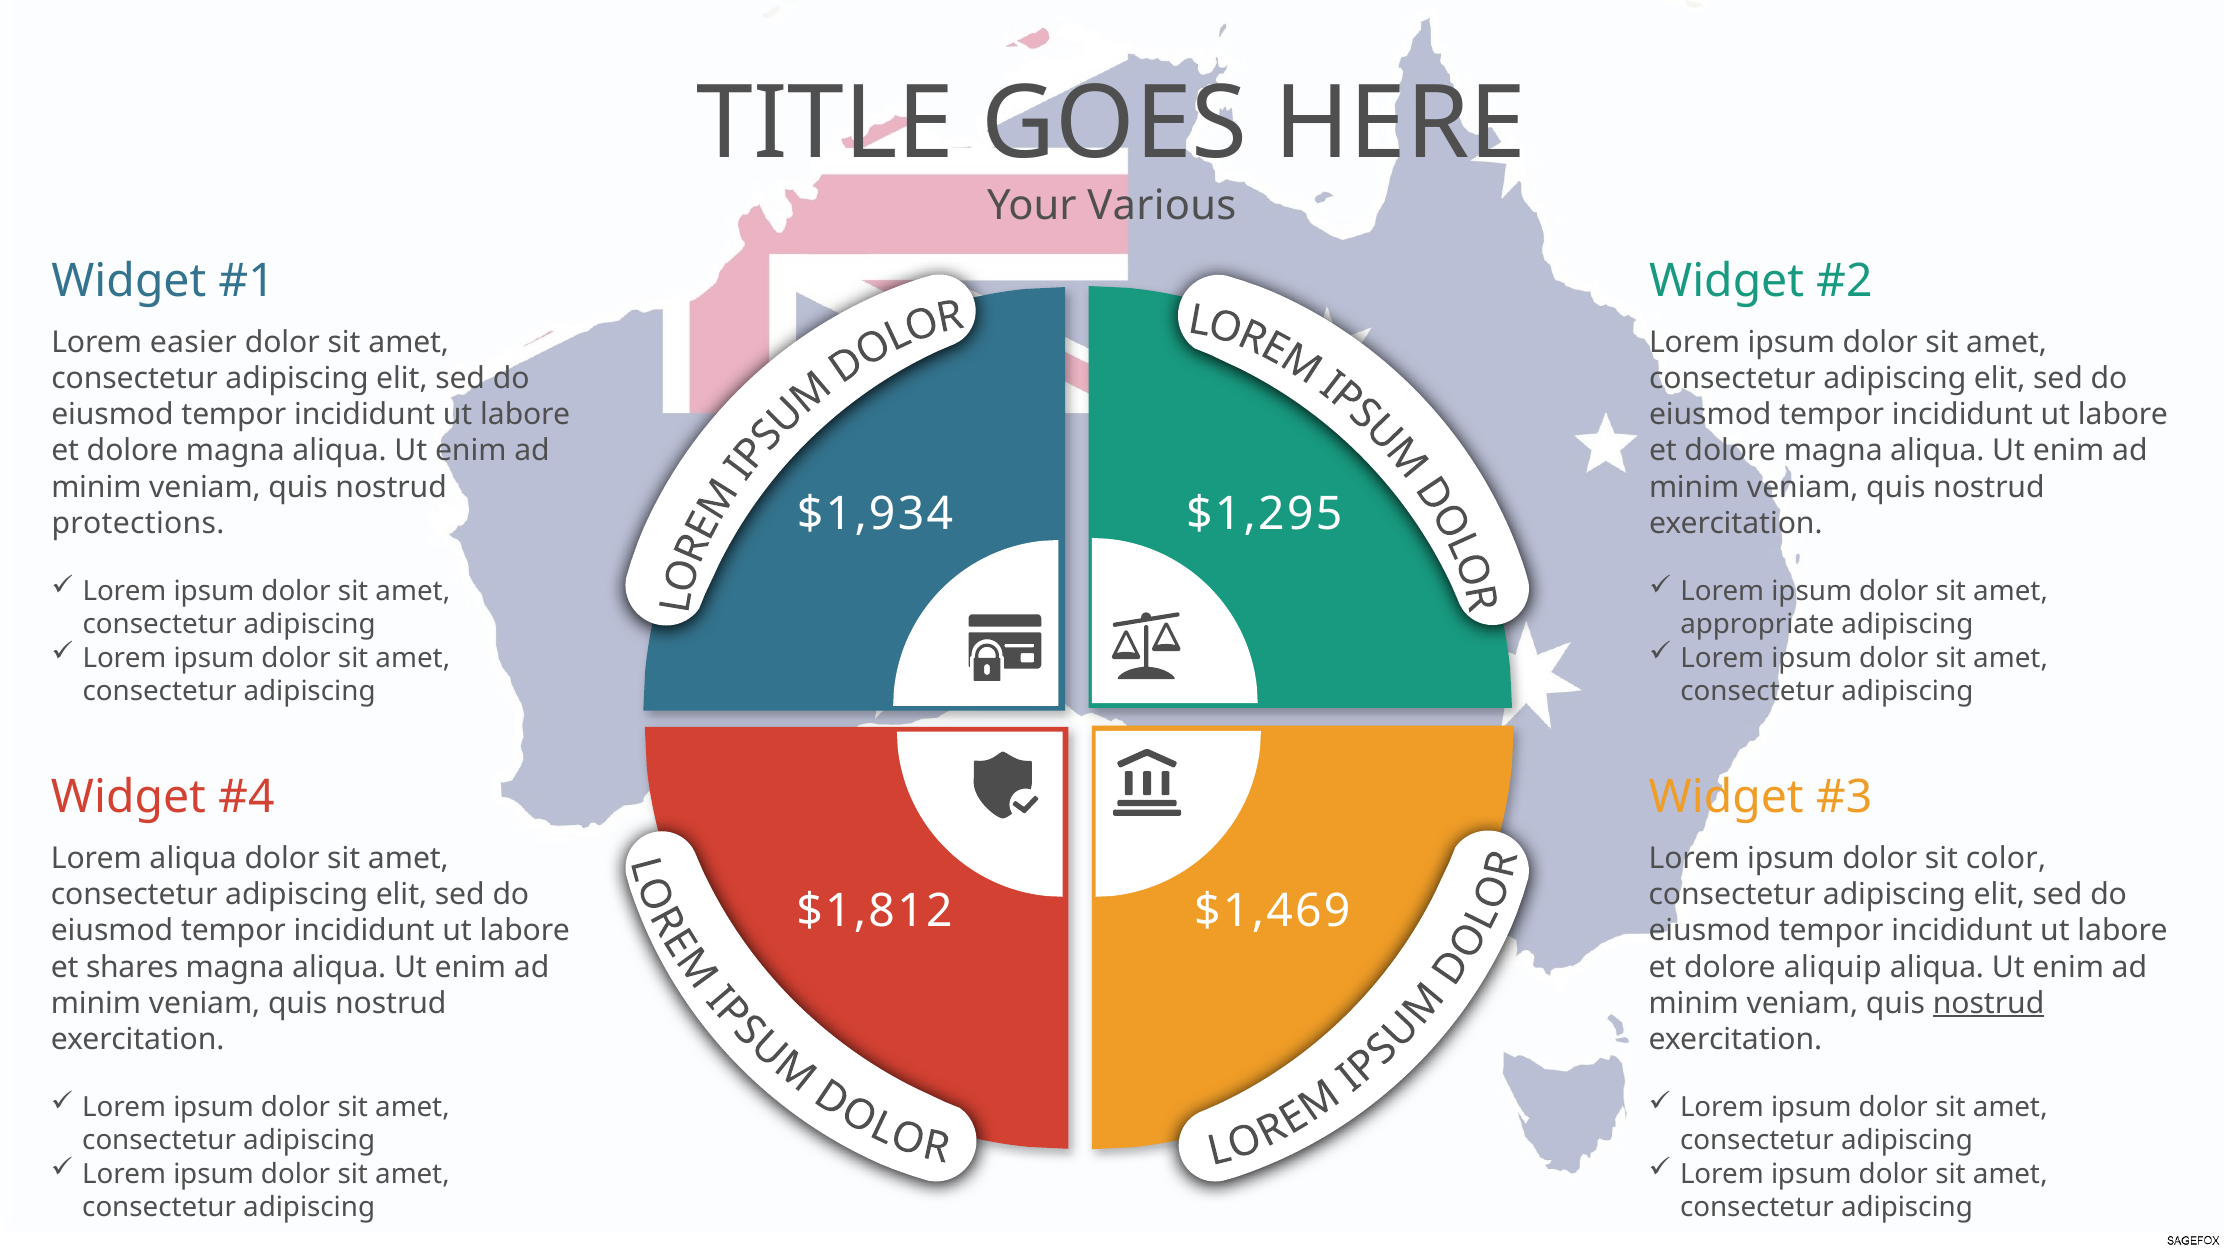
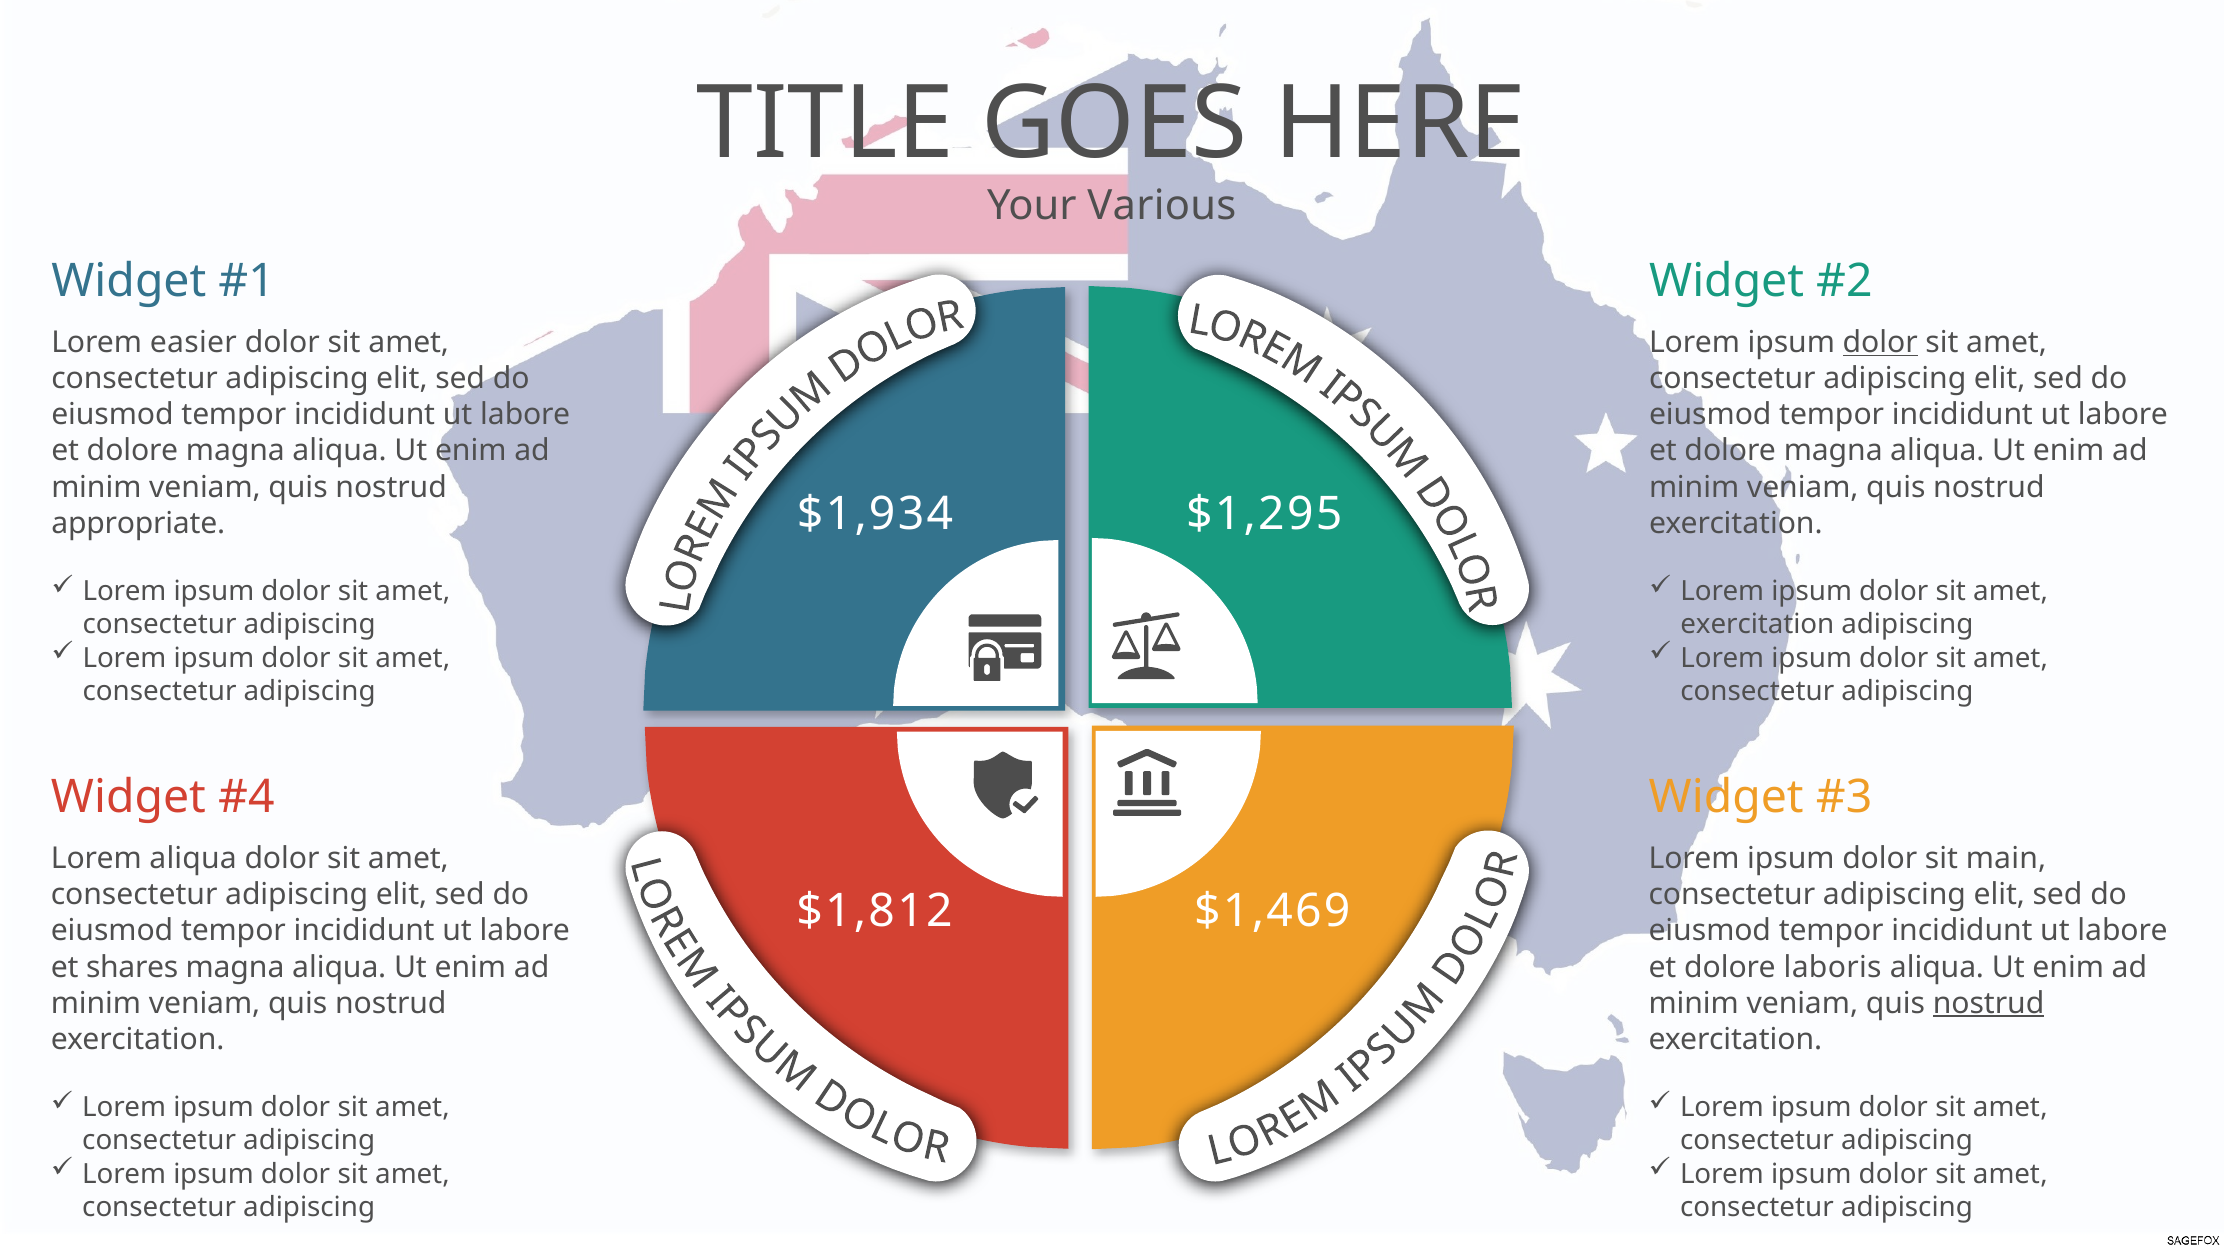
dolor at (1880, 342) underline: none -> present
protections: protections -> appropriate
appropriate at (1757, 625): appropriate -> exercitation
color: color -> main
aliquip: aliquip -> laboris
